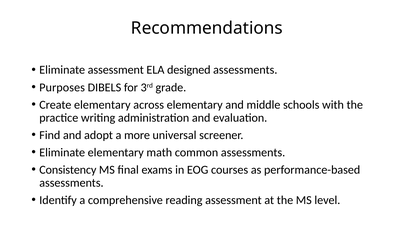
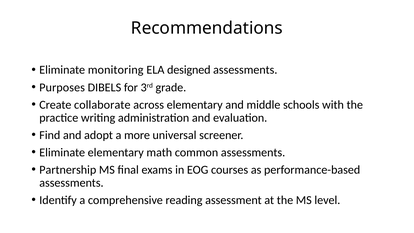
Eliminate assessment: assessment -> monitoring
Create elementary: elementary -> collaborate
Consistency: Consistency -> Partnership
